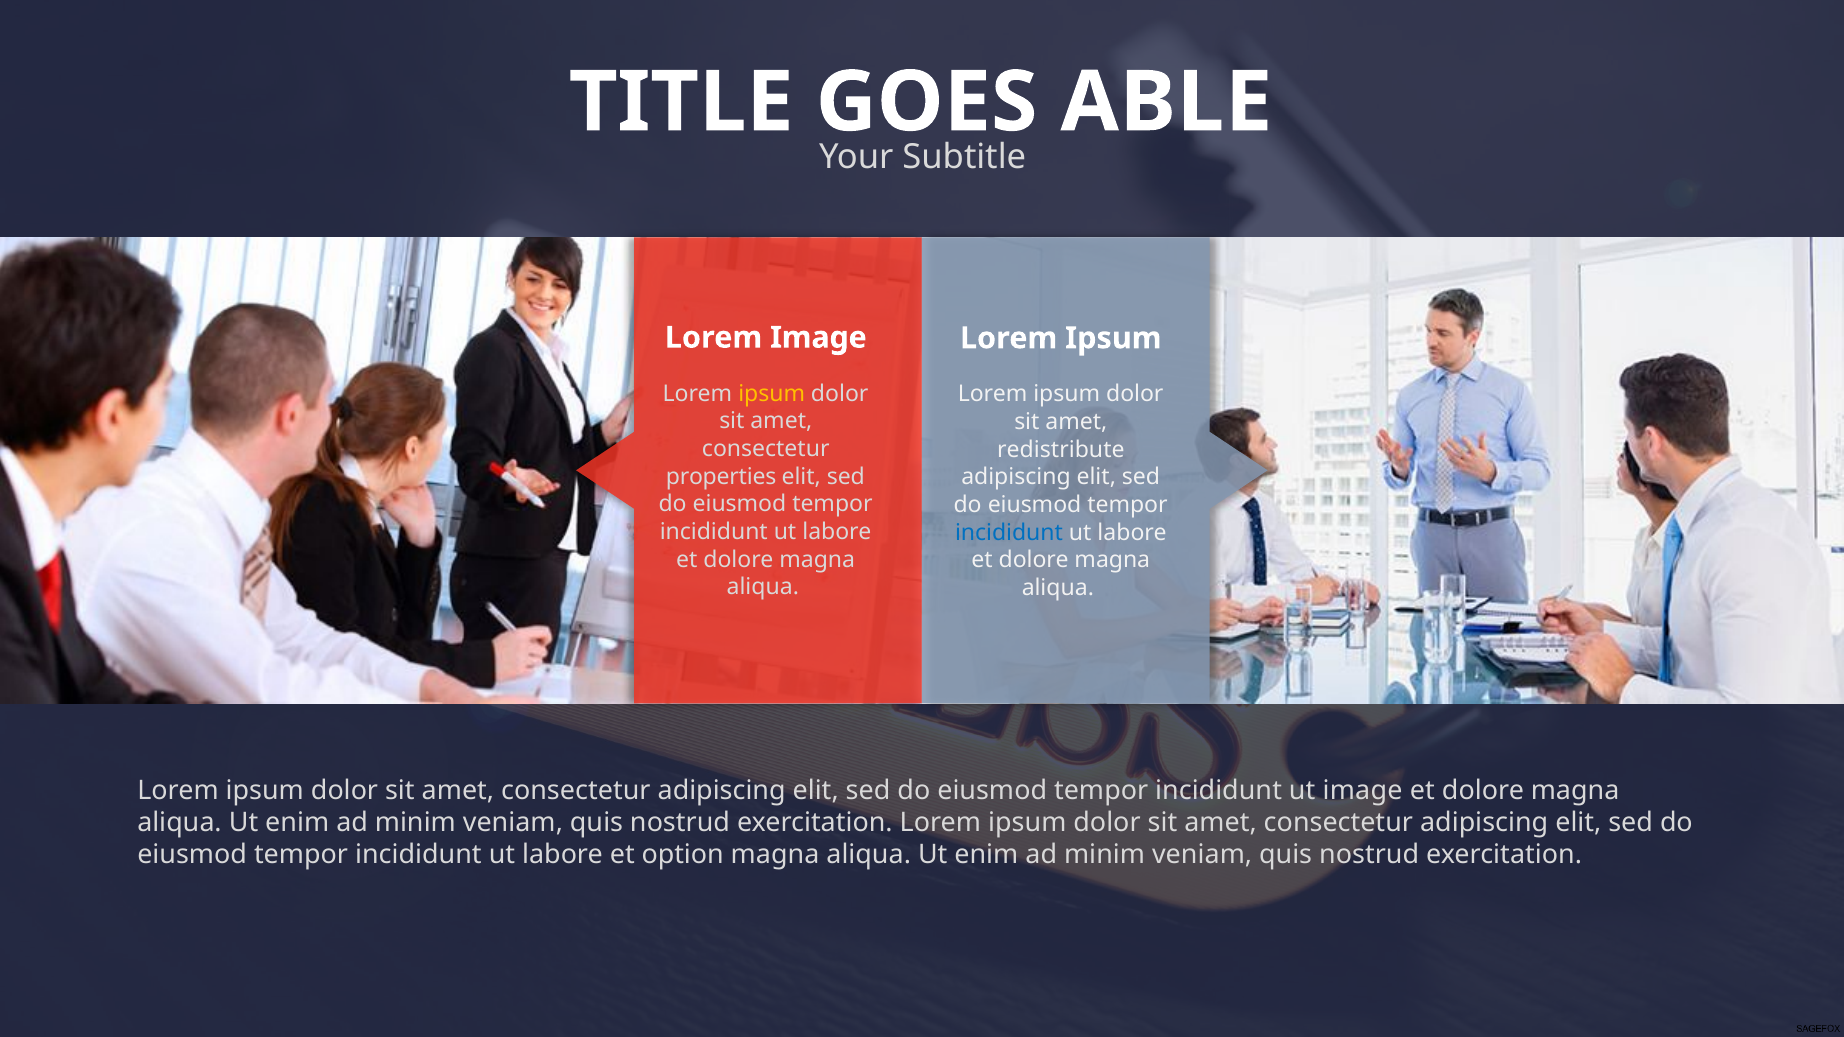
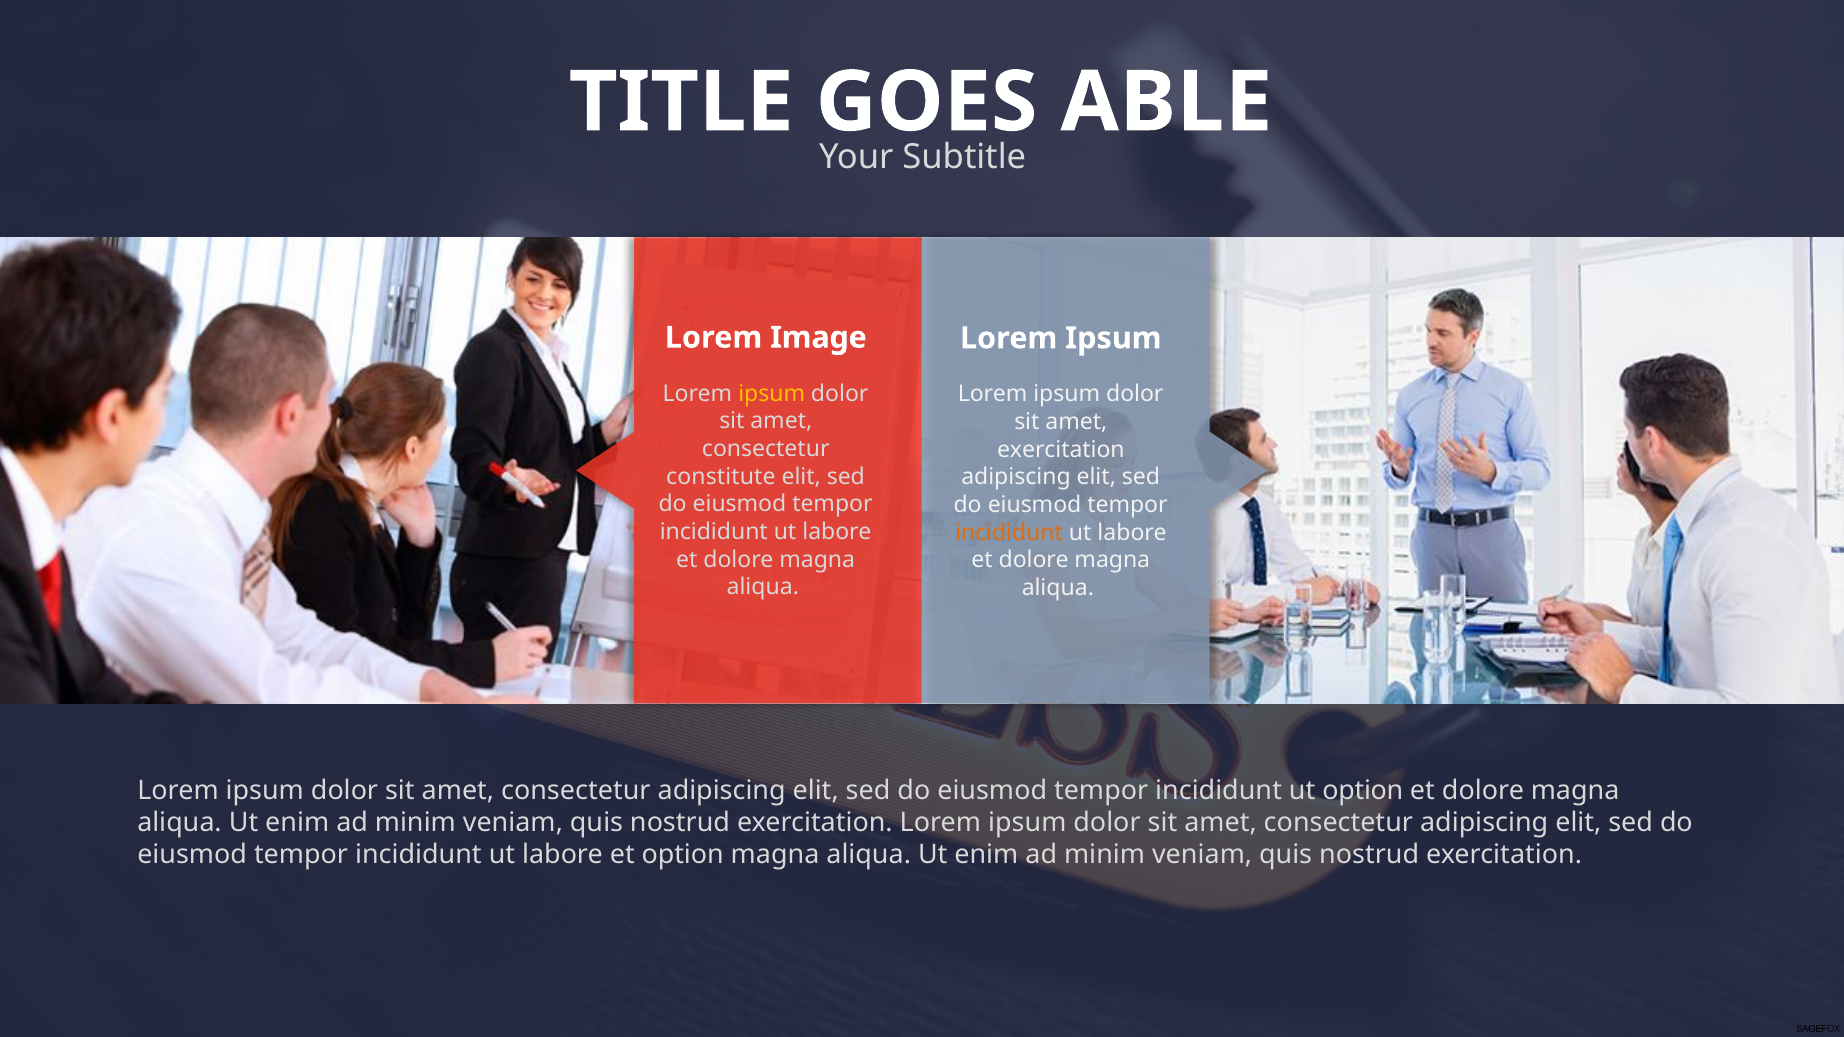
redistribute at (1061, 450): redistribute -> exercitation
properties: properties -> constitute
incididunt at (1009, 533) colour: blue -> orange
ut image: image -> option
